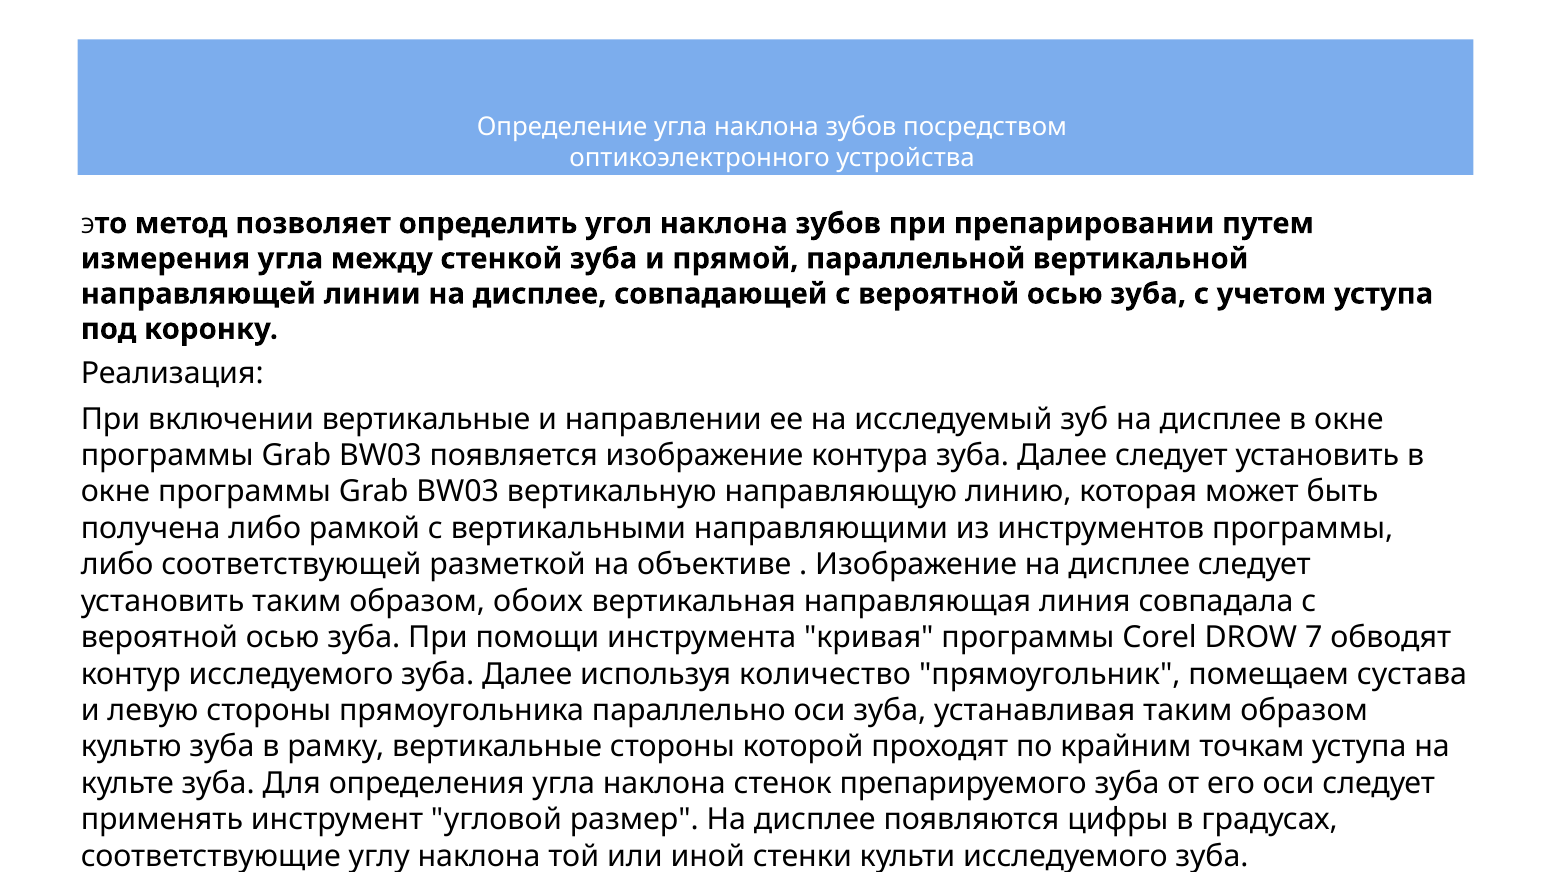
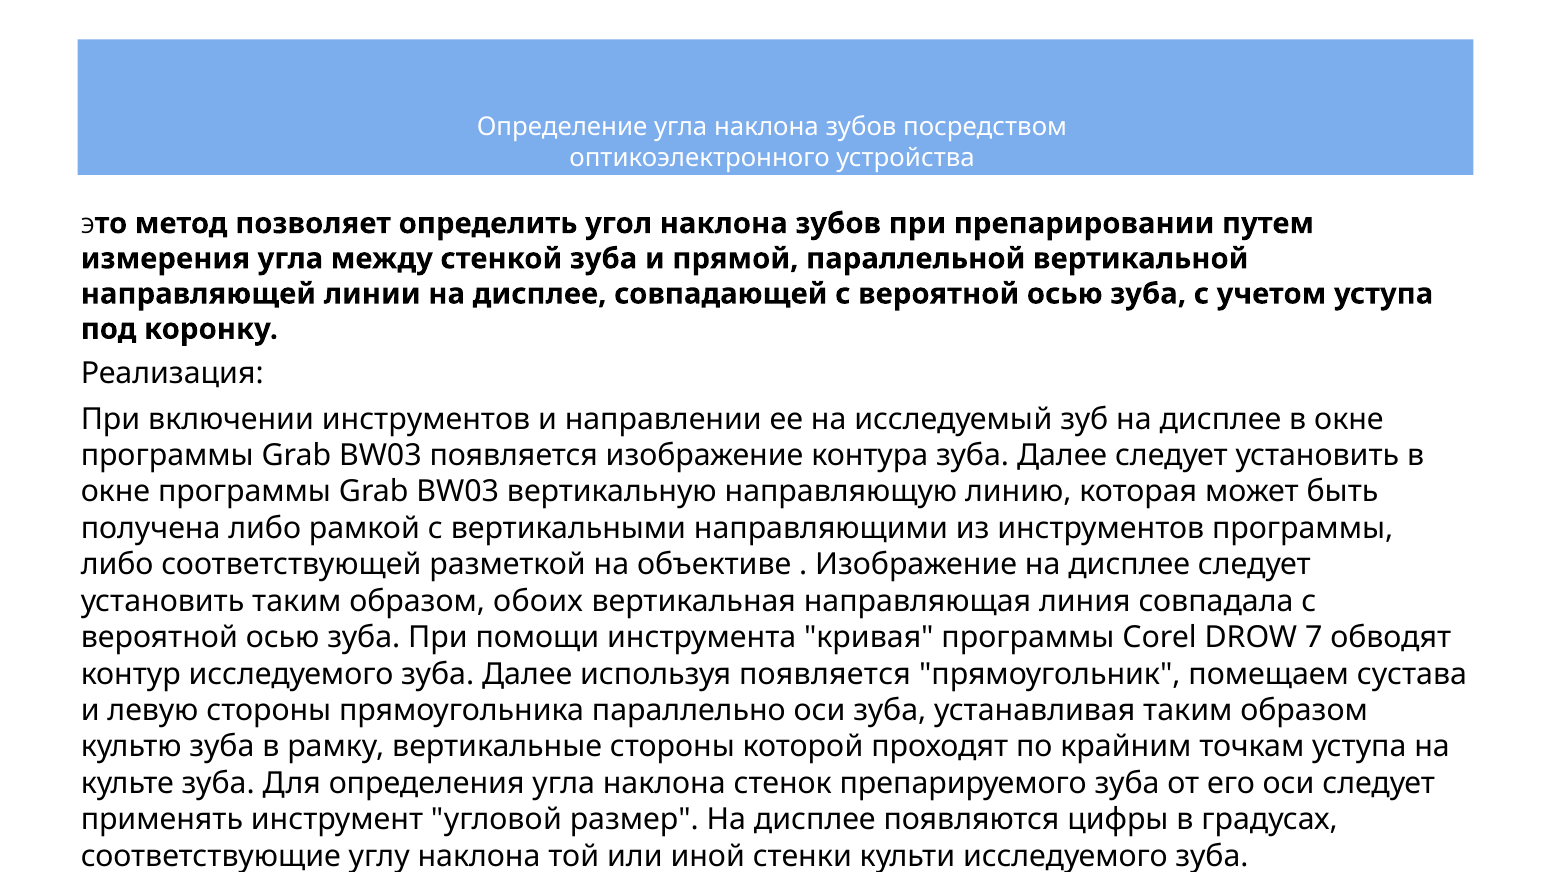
включении вертикальные: вертикальные -> инструментов
используя количество: количество -> появляется
